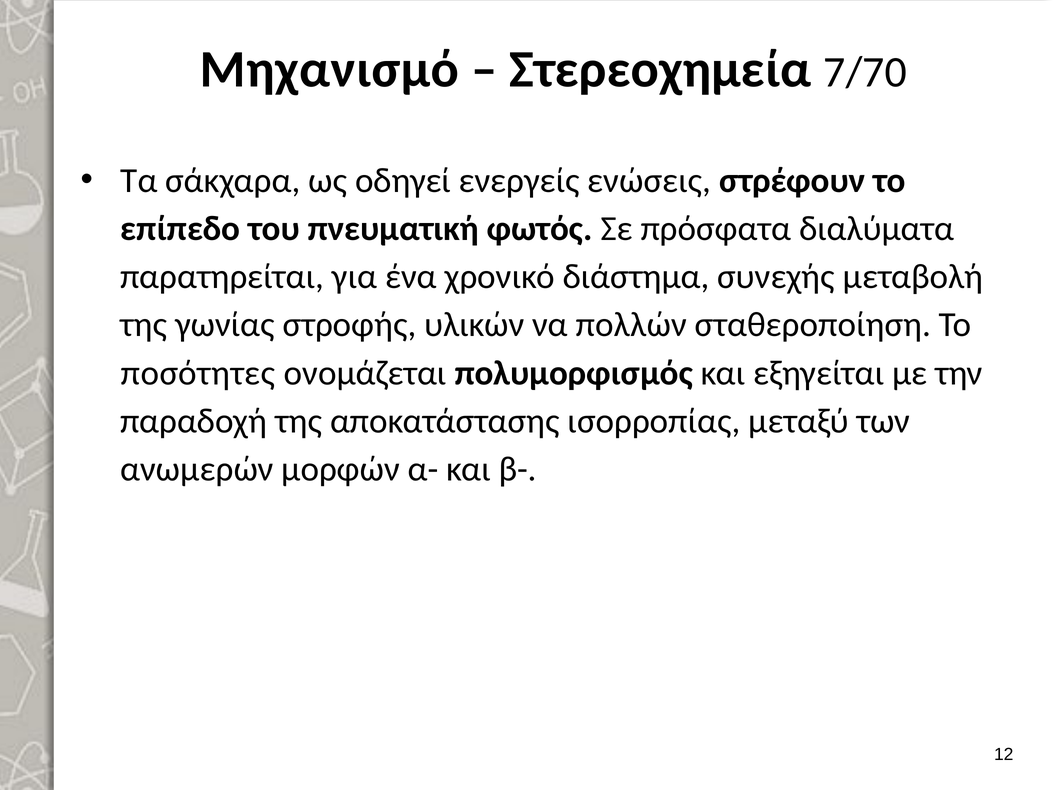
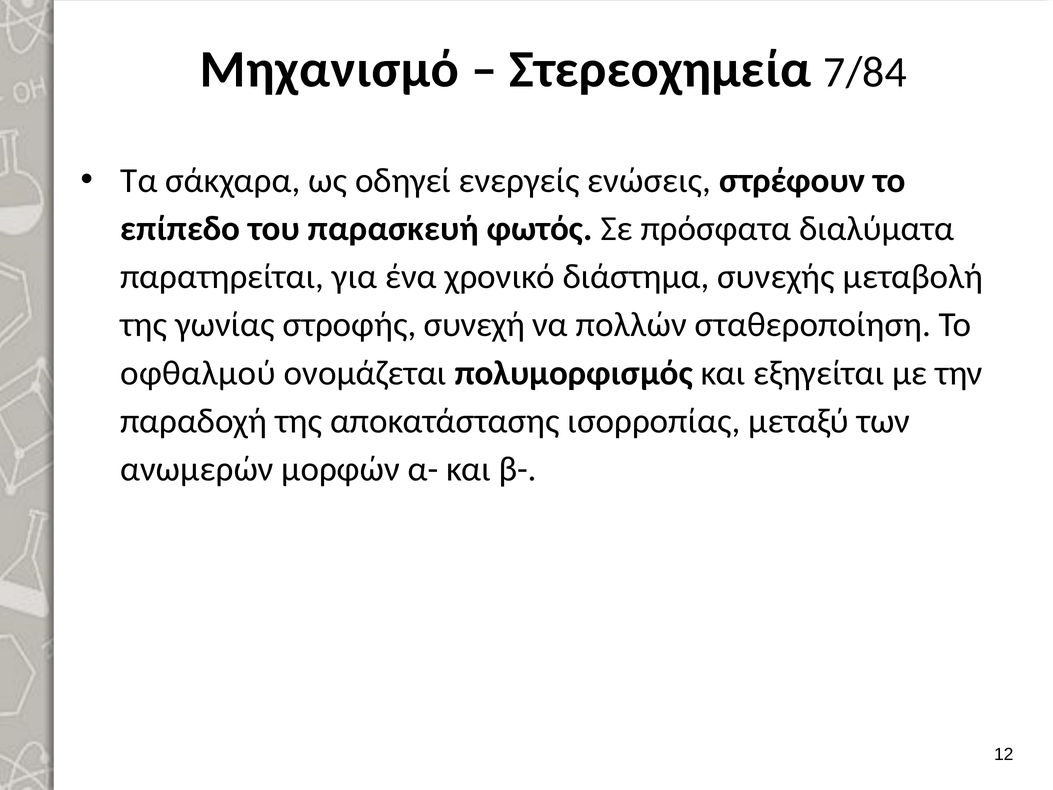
7/70: 7/70 -> 7/84
πνευματική: πνευματική -> παρασκευή
υλικών: υλικών -> συνεχή
ποσότητες: ποσότητες -> οφθαλμού
